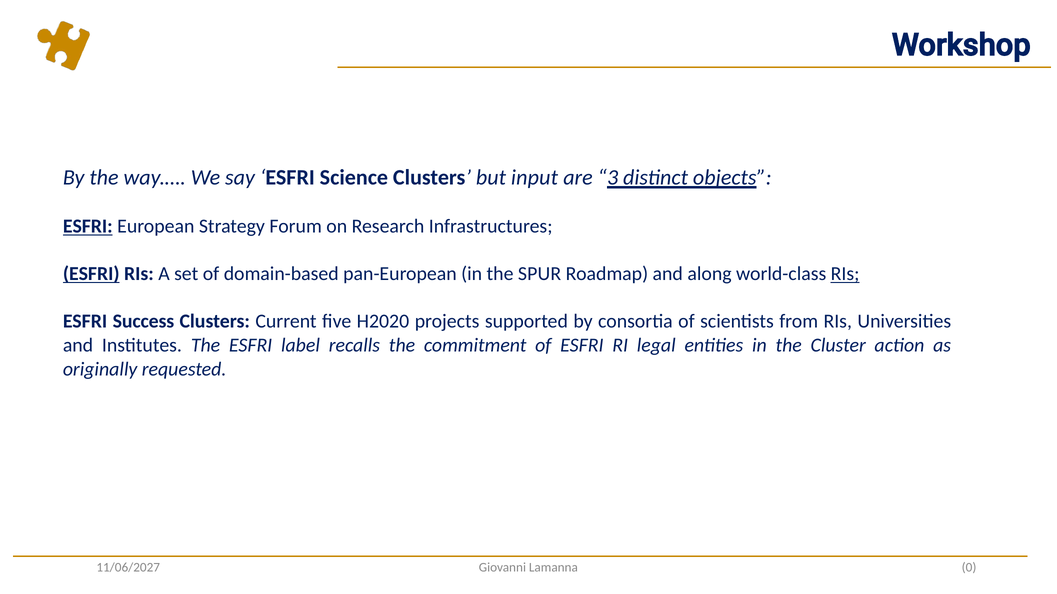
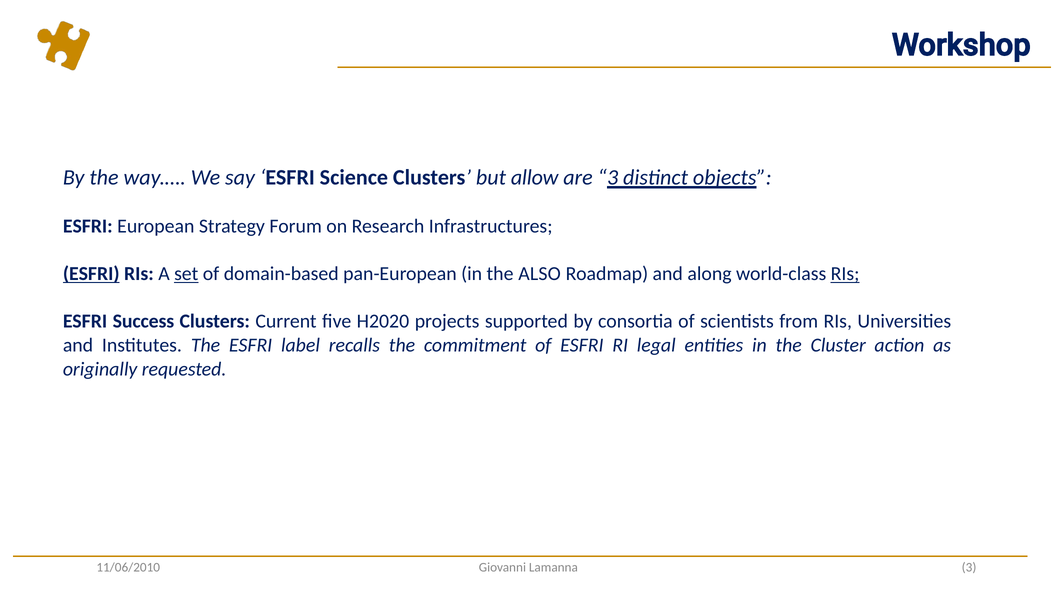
input: input -> allow
ESFRI at (88, 227) underline: present -> none
set underline: none -> present
SPUR: SPUR -> ALSO
11/06/2027: 11/06/2027 -> 11/06/2010
Lamanna 0: 0 -> 3
